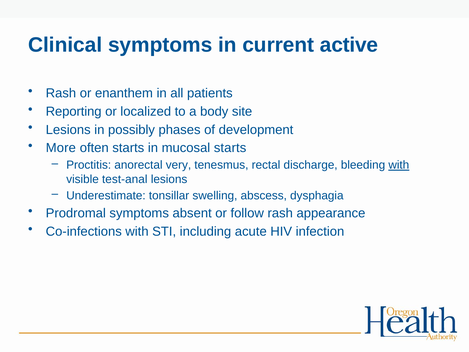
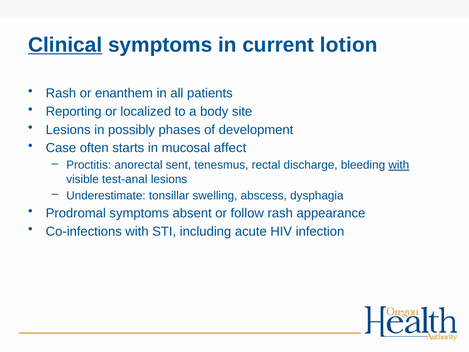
Clinical underline: none -> present
active: active -> lotion
More: More -> Case
mucosal starts: starts -> affect
very: very -> sent
